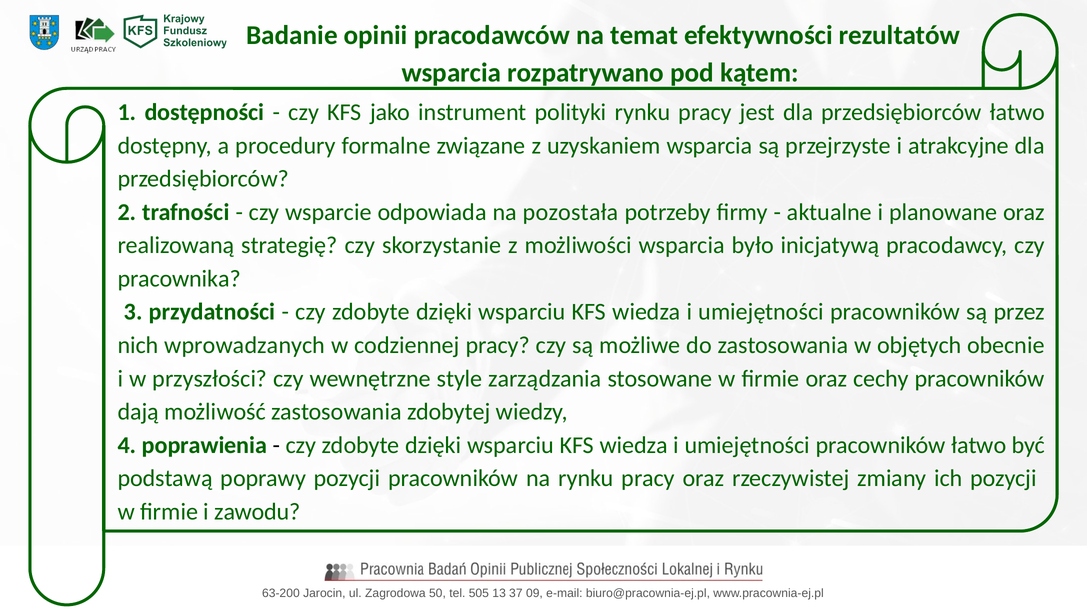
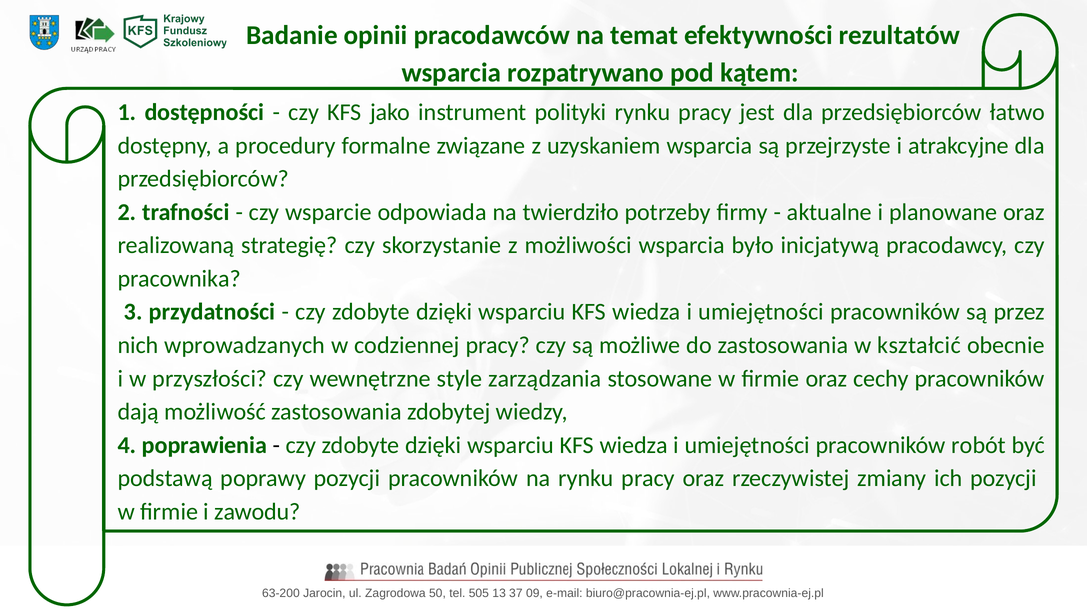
pozostała: pozostała -> twierdziło
objętych: objętych -> kształcić
pracowników łatwo: łatwo -> robót
